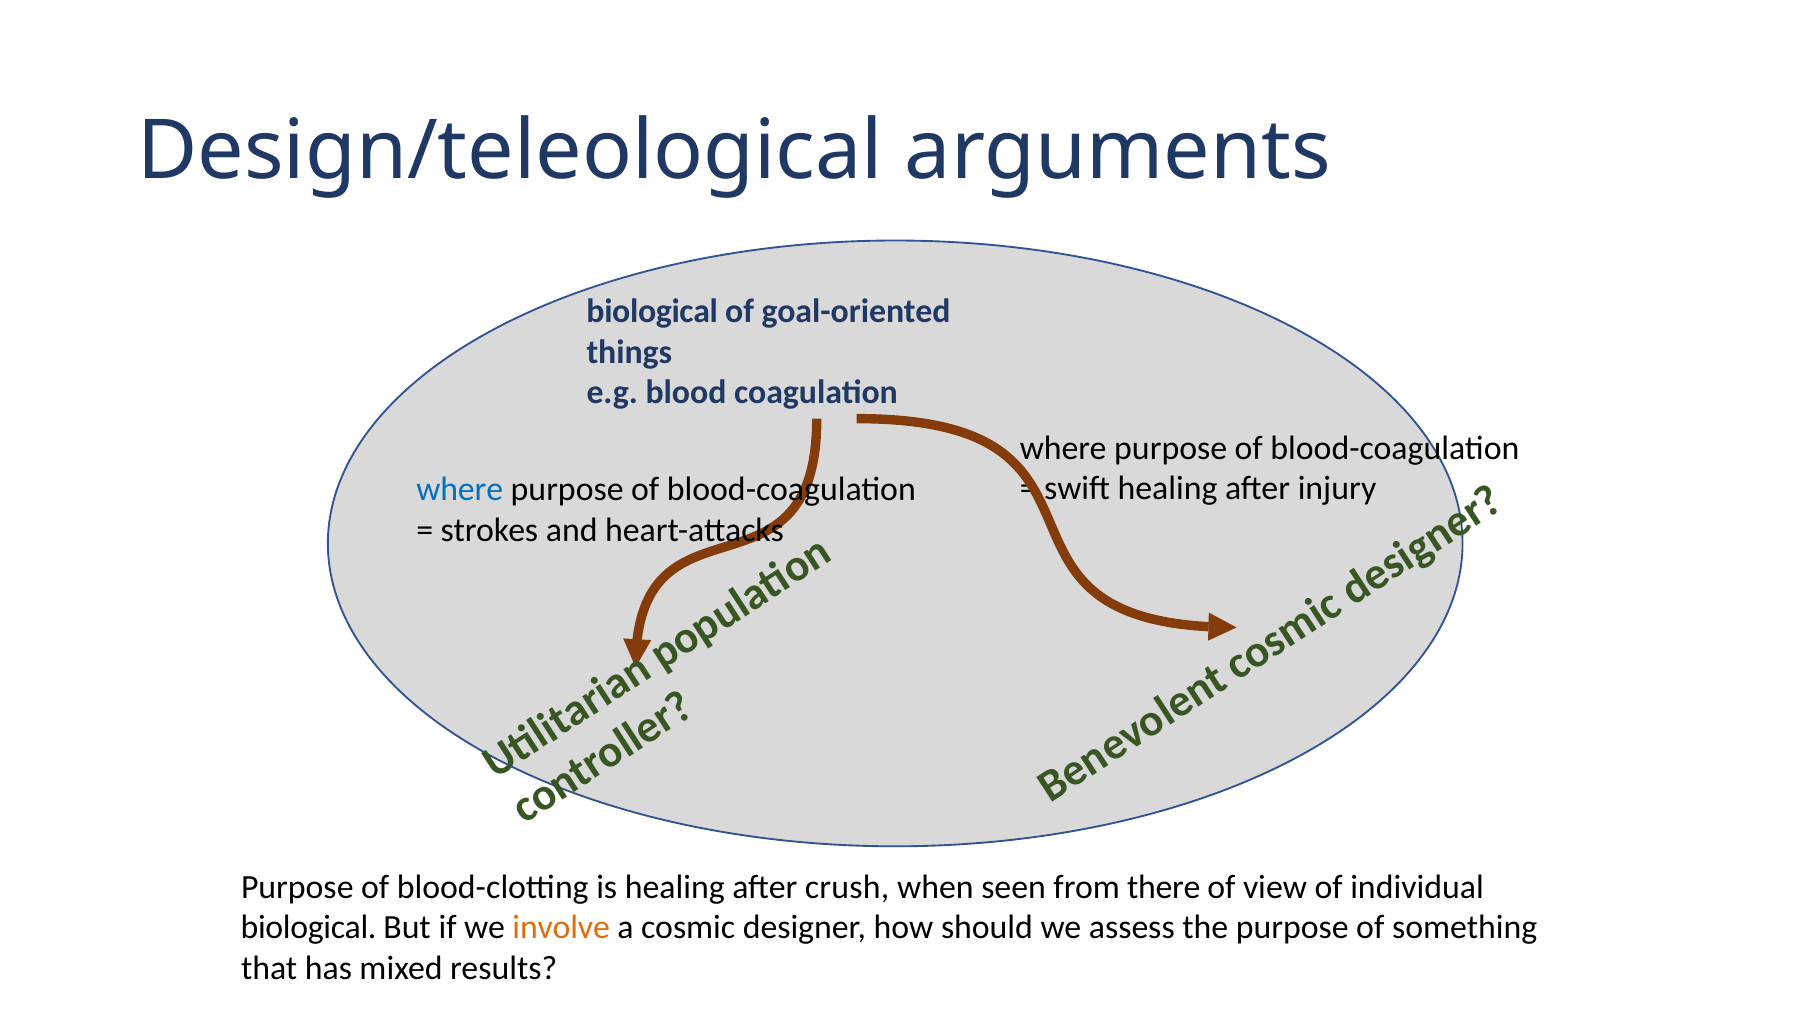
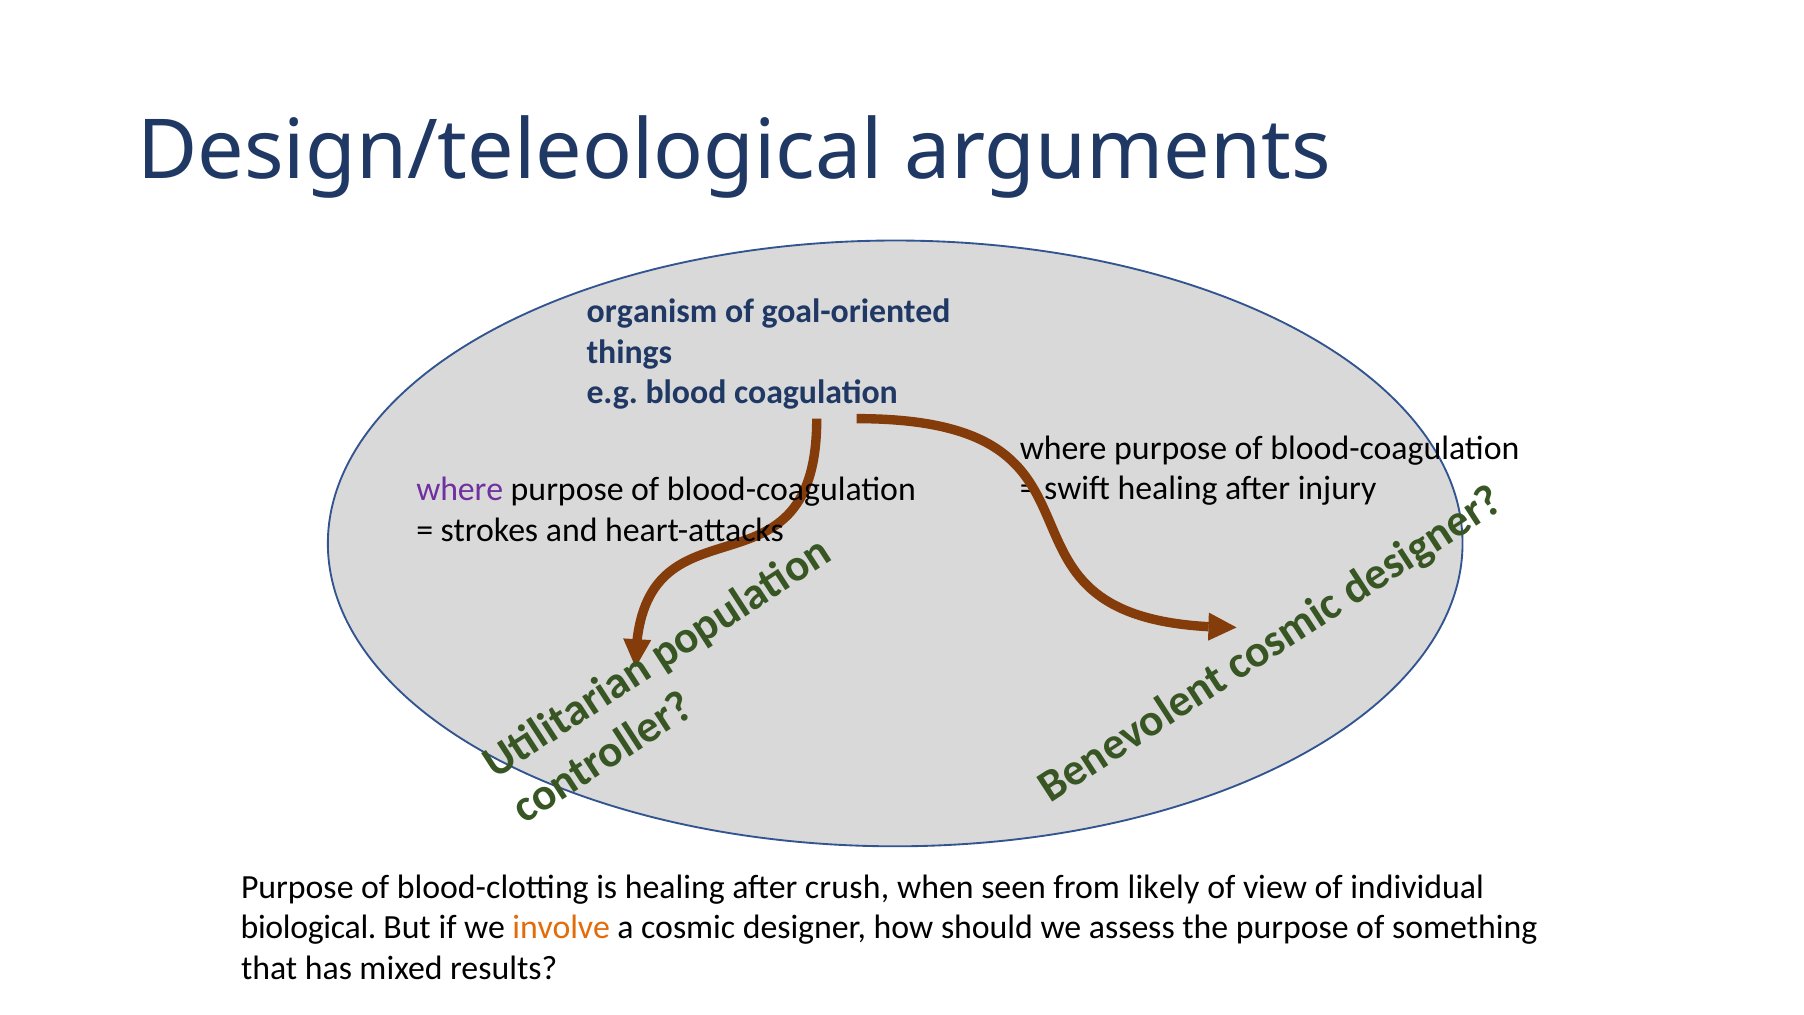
biological at (652, 311): biological -> organism
where at (460, 489) colour: blue -> purple
there: there -> likely
